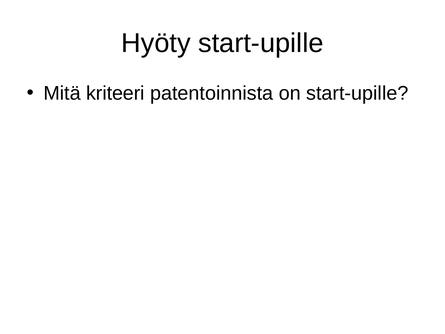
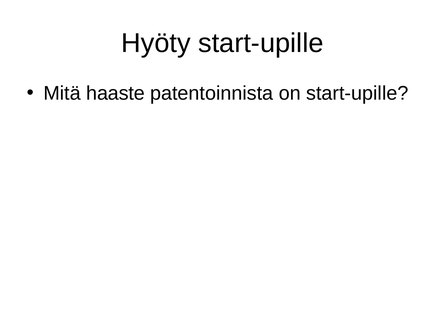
kriteeri: kriteeri -> haaste
